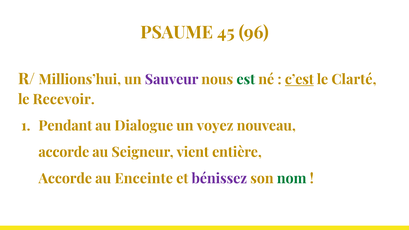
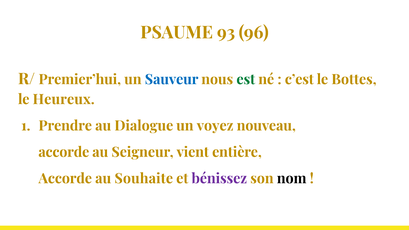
45: 45 -> 93
Millions’hui: Millions’hui -> Premier’hui
Sauveur colour: purple -> blue
c’est underline: present -> none
Clarté: Clarté -> Bottes
Recevoir: Recevoir -> Heureux
Pendant: Pendant -> Prendre
Enceinte: Enceinte -> Souhaite
nom colour: green -> black
